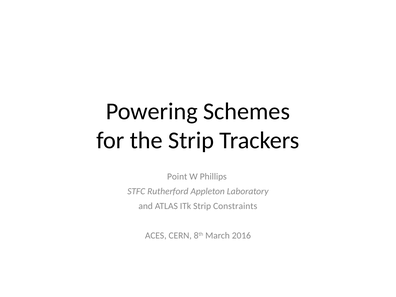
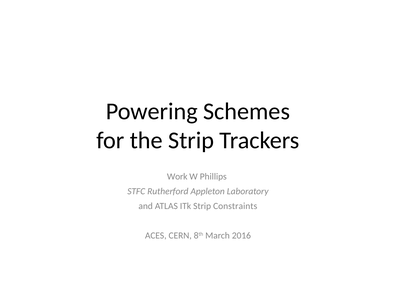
Point: Point -> Work
